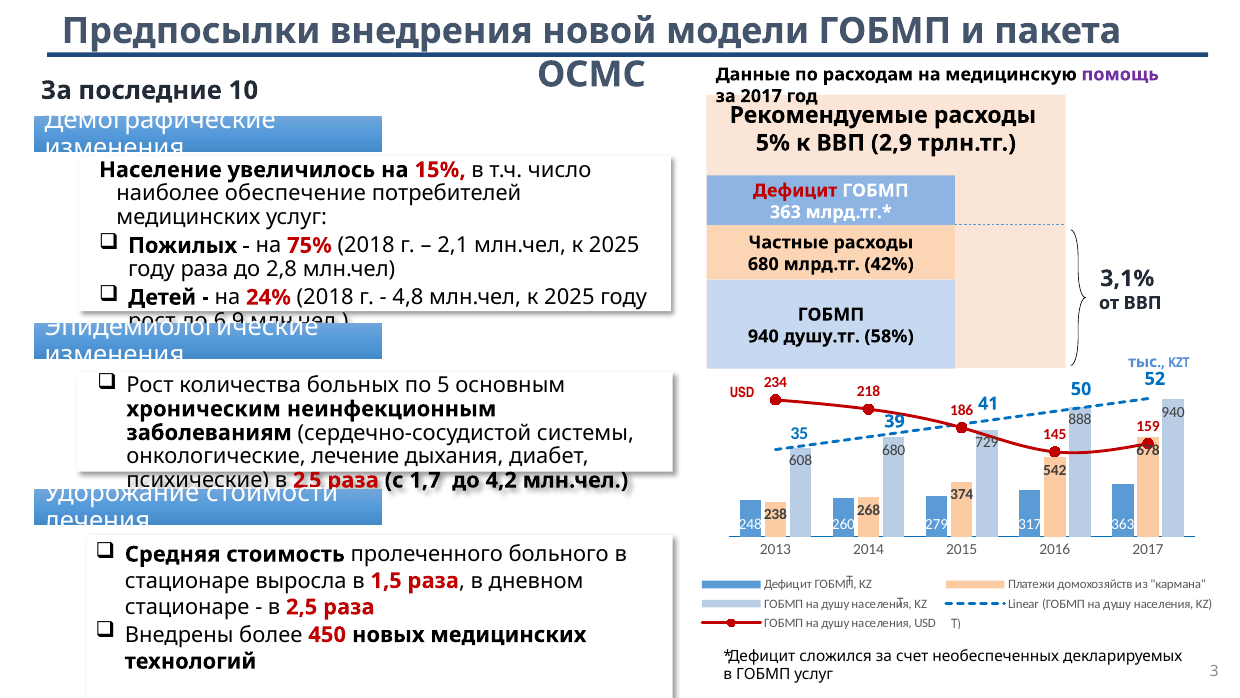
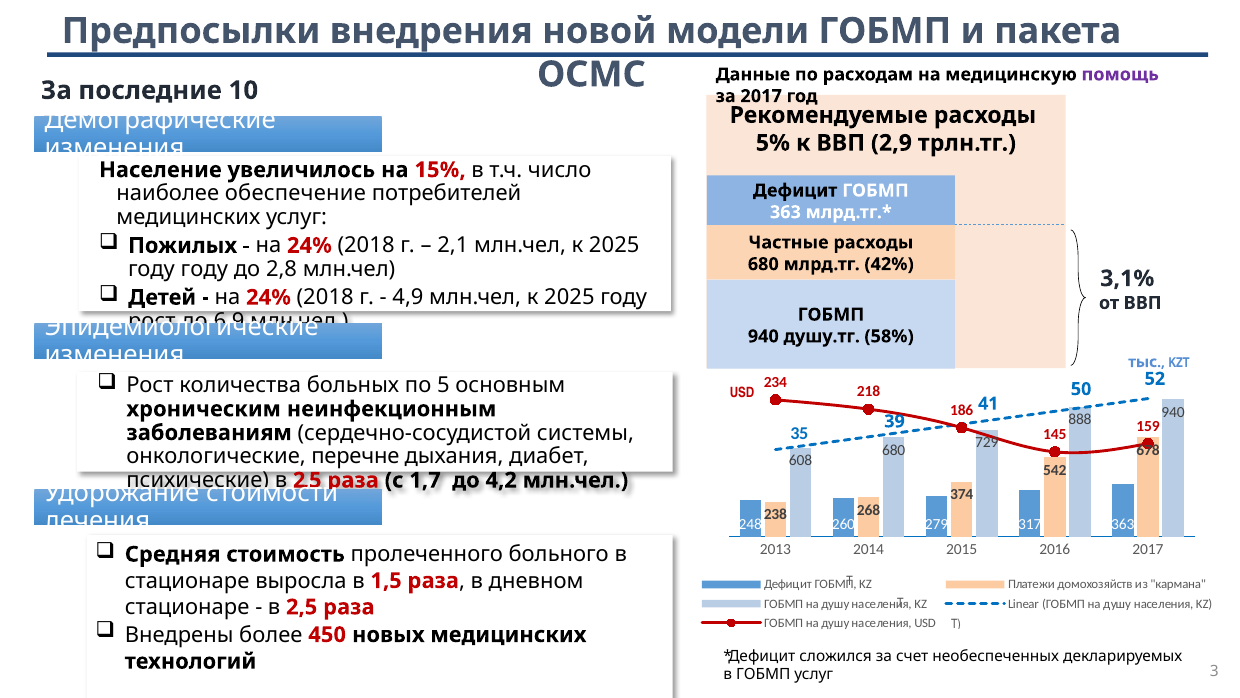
Дефицит at (795, 190) colour: red -> black
75% at (309, 245): 75% -> 24%
году раза: раза -> году
4,8: 4,8 -> 4,9
лечение: лечение -> перечне
